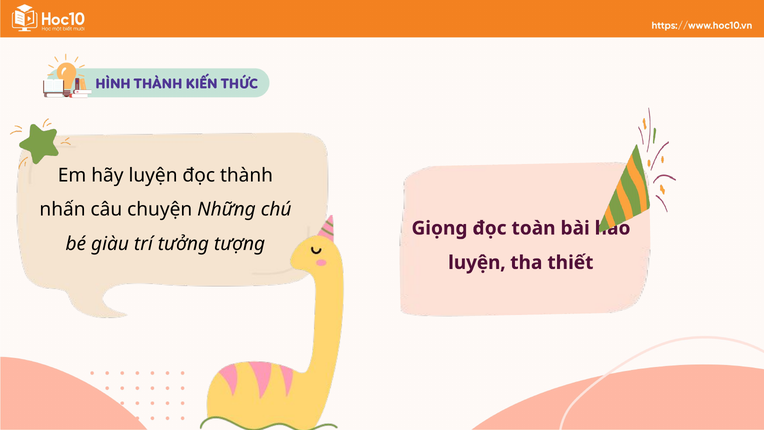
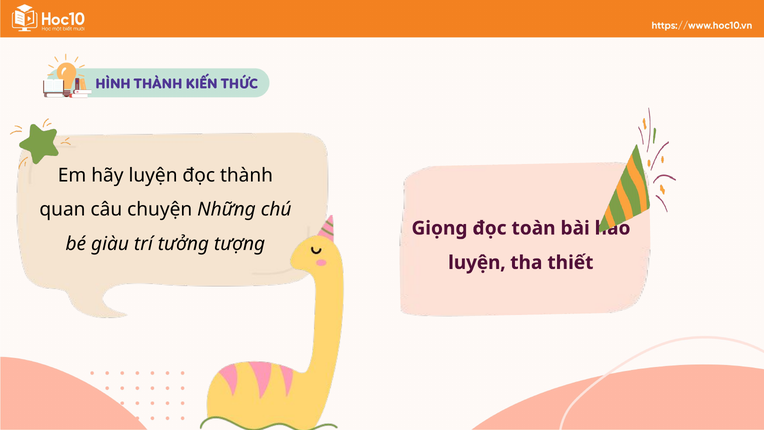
nhấn: nhấn -> quan
